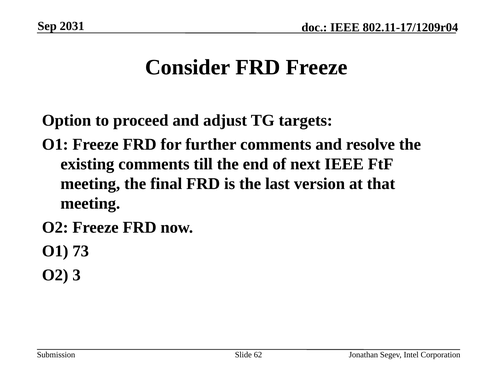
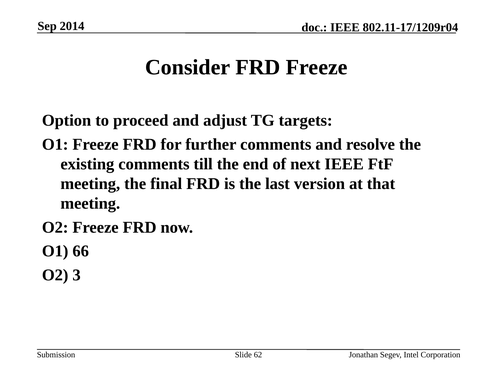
2031: 2031 -> 2014
73: 73 -> 66
